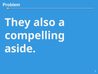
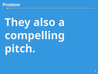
aside: aside -> pitch
